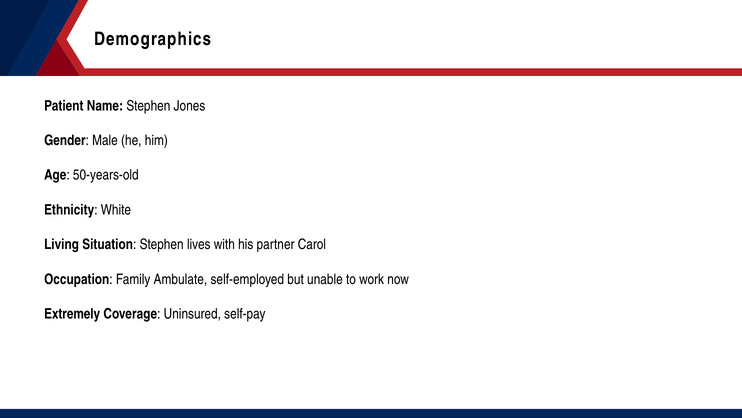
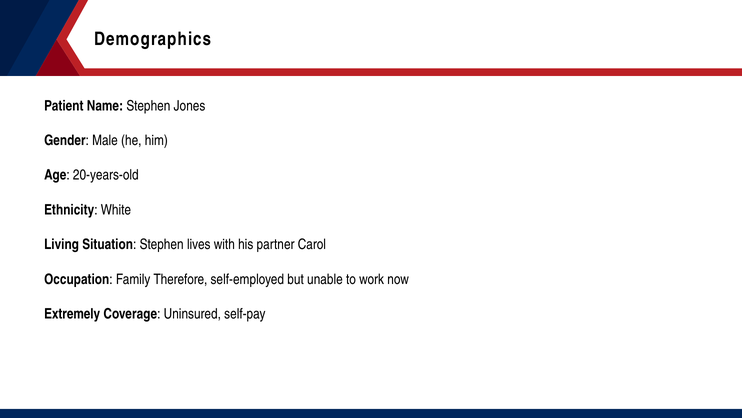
50-years-old: 50-years-old -> 20-years-old
Ambulate: Ambulate -> Therefore
